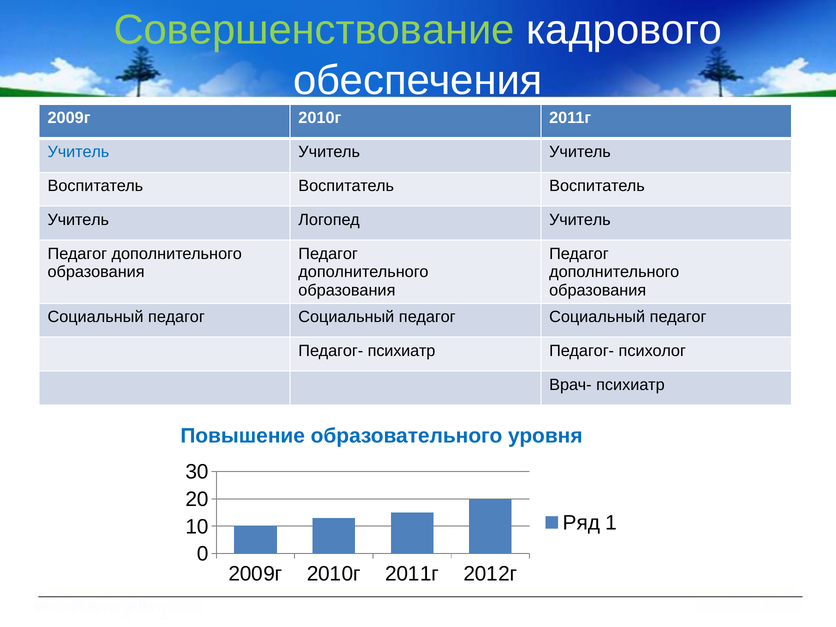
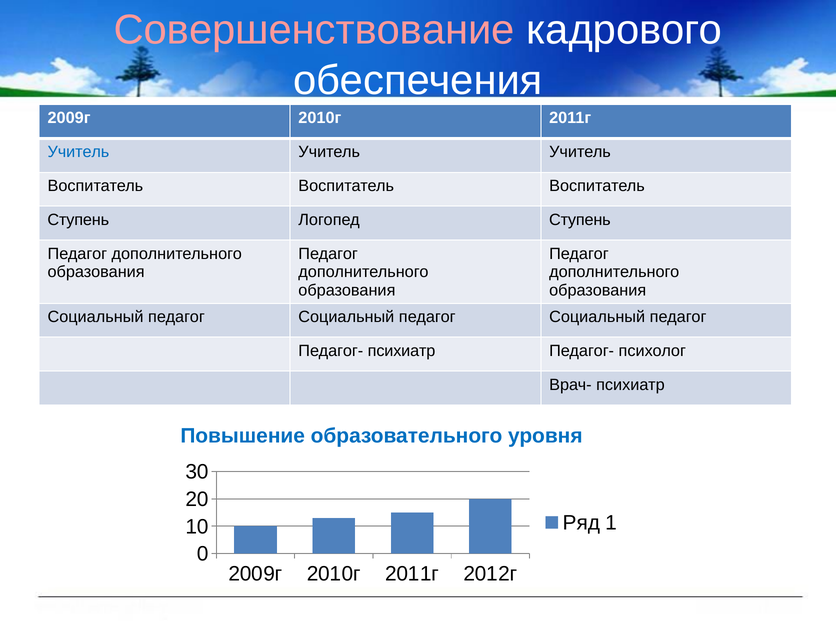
Совершенствование colour: light green -> pink
Учитель at (78, 220): Учитель -> Ступень
Логопед Учитель: Учитель -> Ступень
